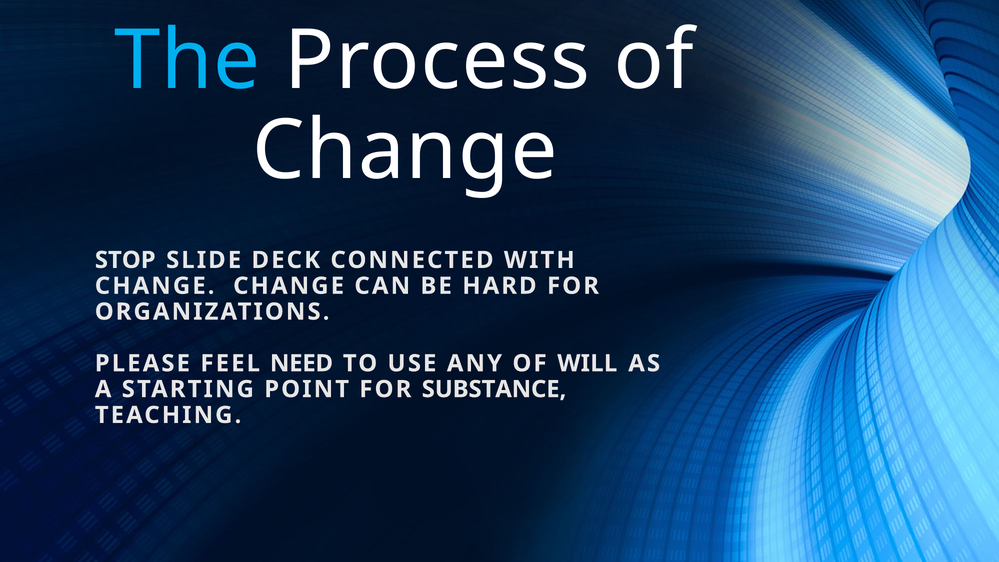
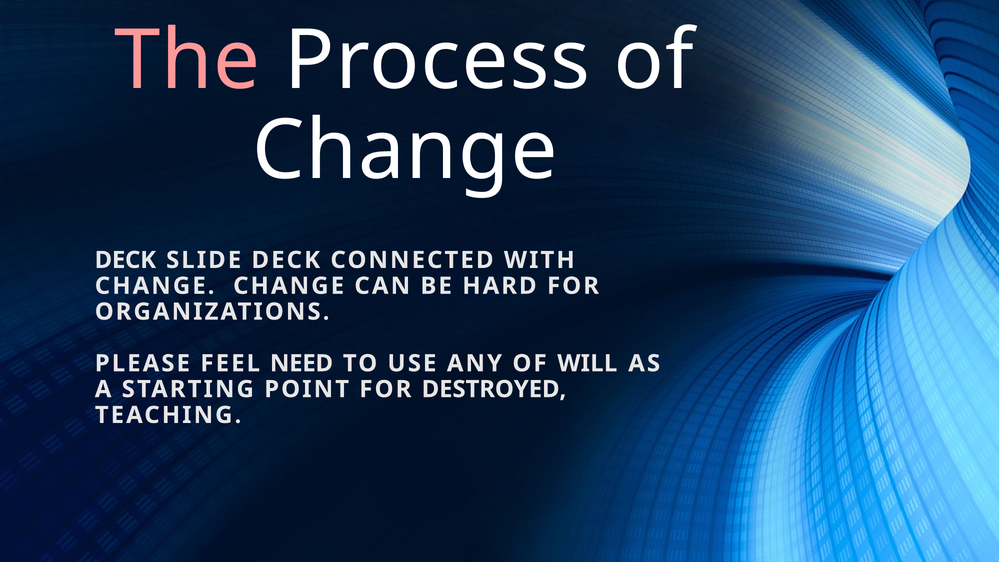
The colour: light blue -> pink
STOP at (125, 260): STOP -> DECK
SUBSTANCE: SUBSTANCE -> DESTROYED
